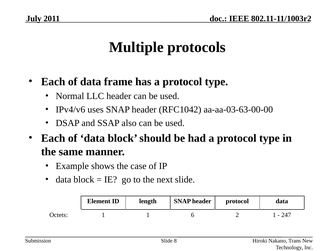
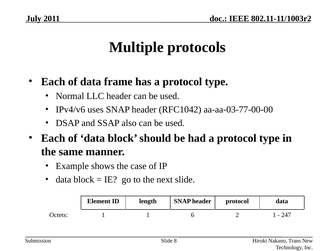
aa-aa-03-63-00-00: aa-aa-03-63-00-00 -> aa-aa-03-77-00-00
